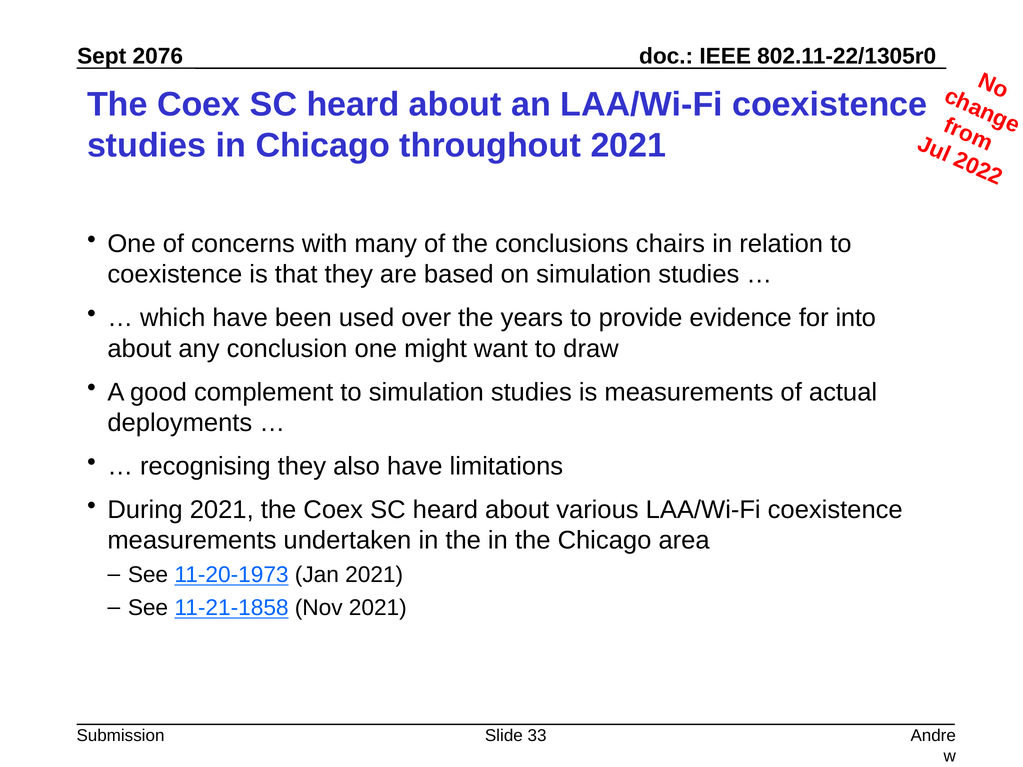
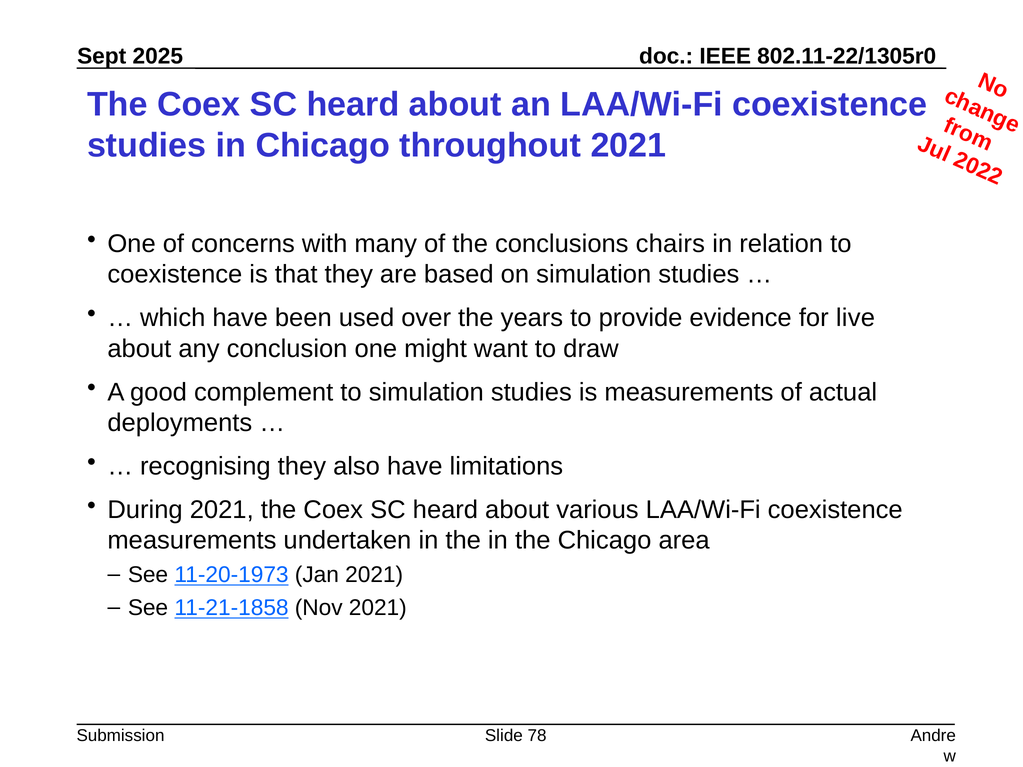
2076: 2076 -> 2025
into: into -> live
33: 33 -> 78
